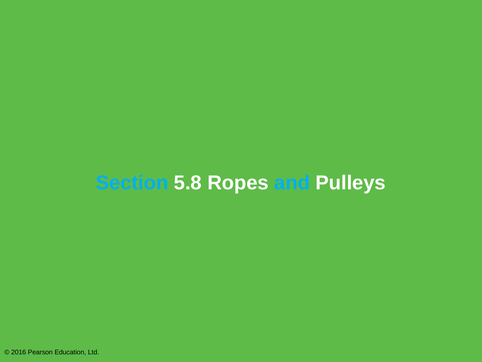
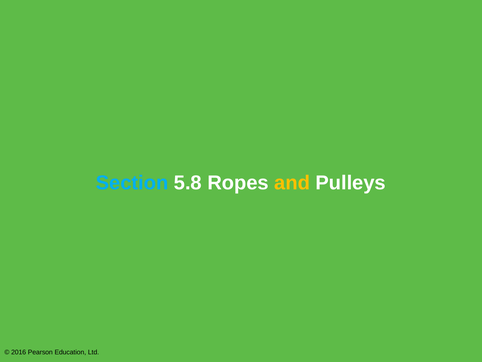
and colour: light blue -> yellow
